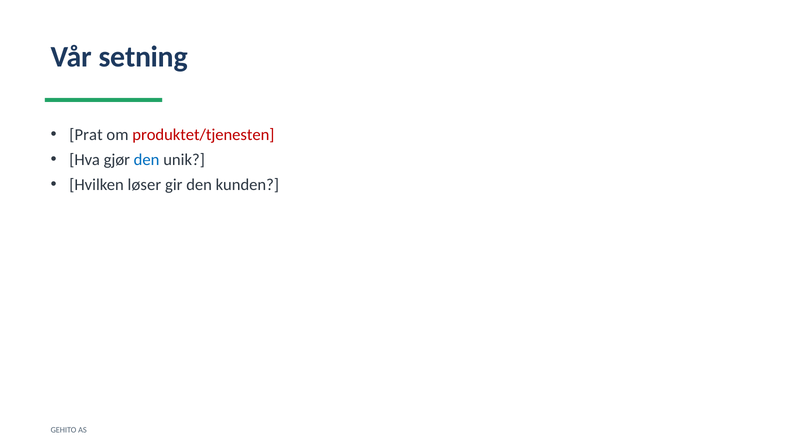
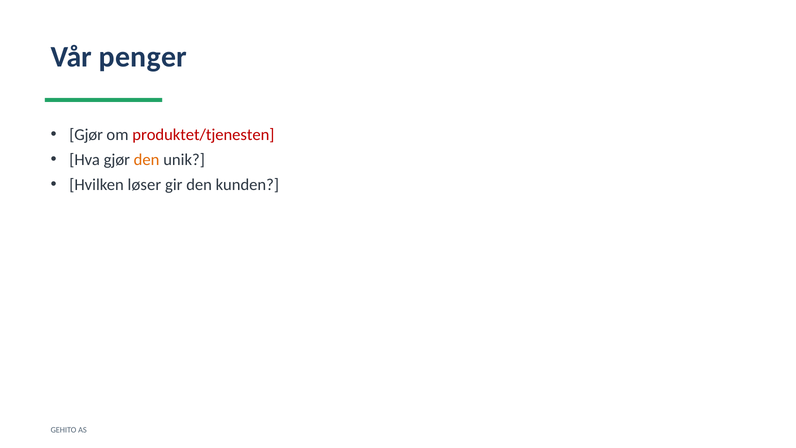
setning: setning -> penger
Prat at (86, 135): Prat -> Gjør
den at (147, 160) colour: blue -> orange
